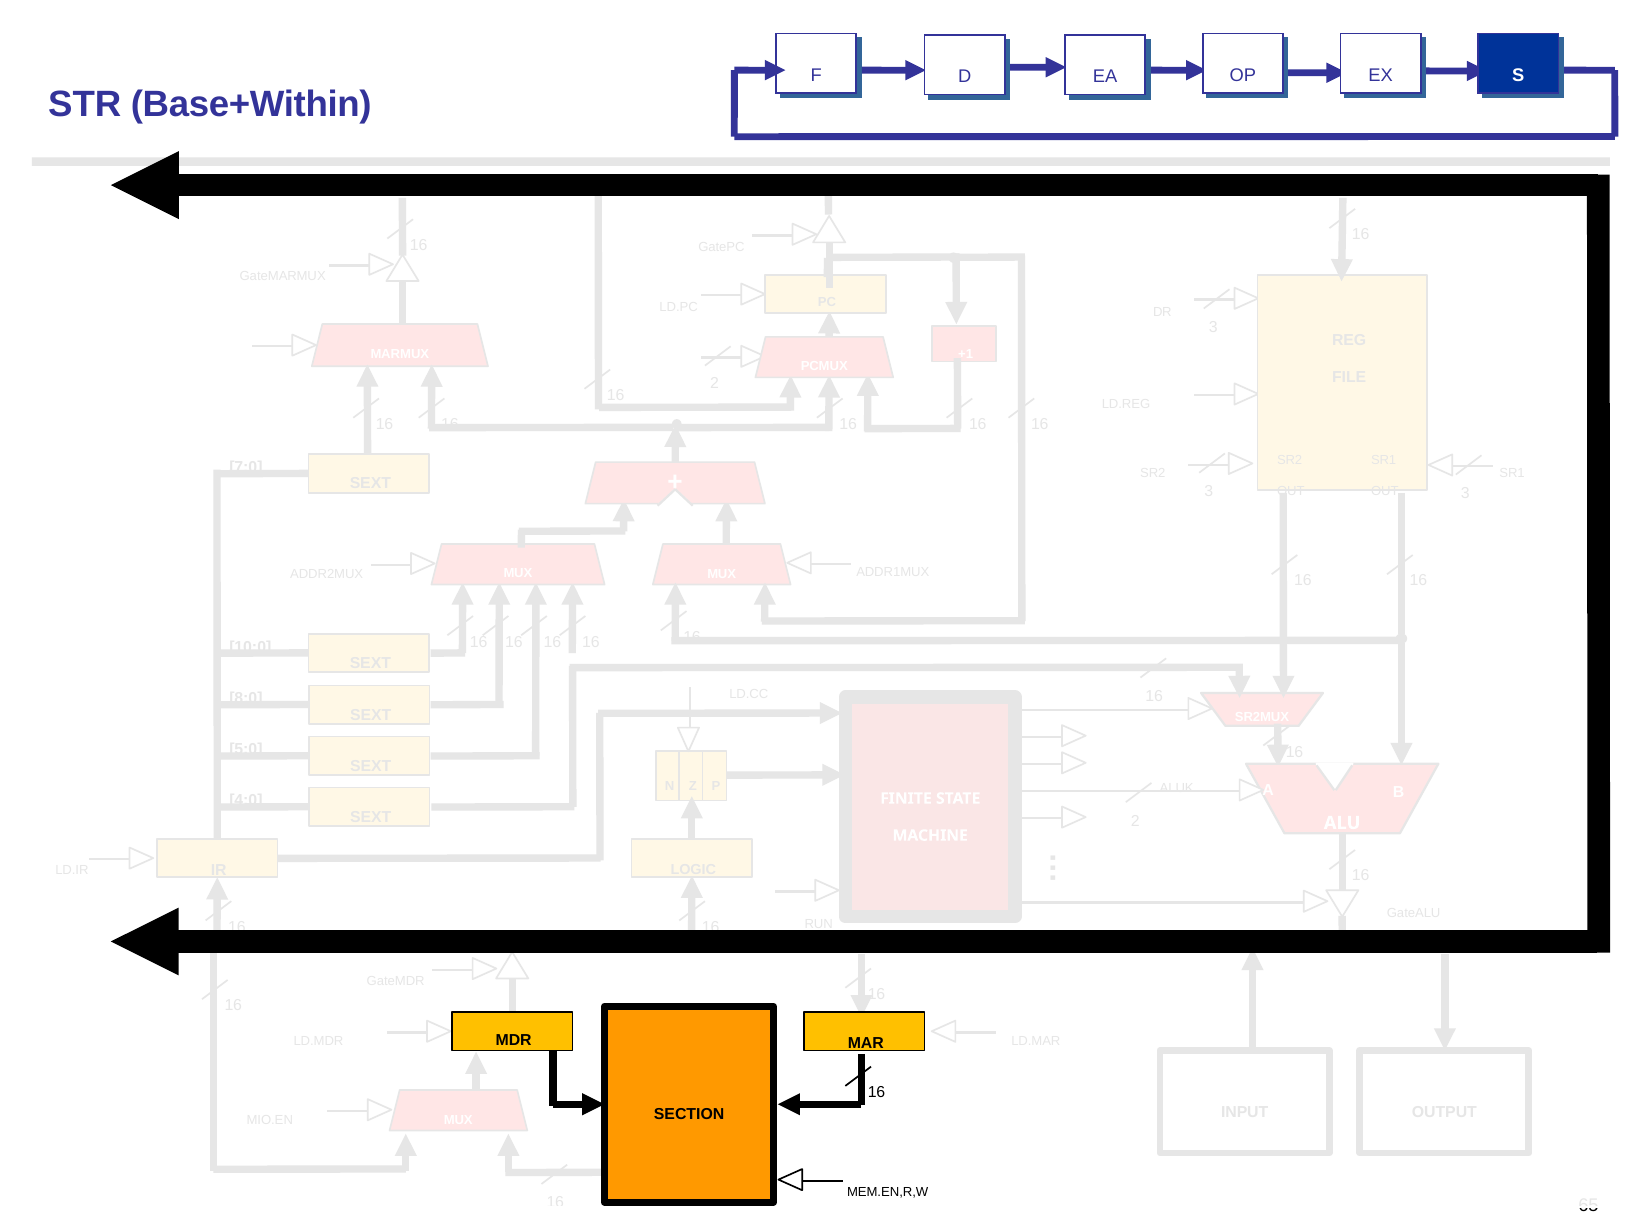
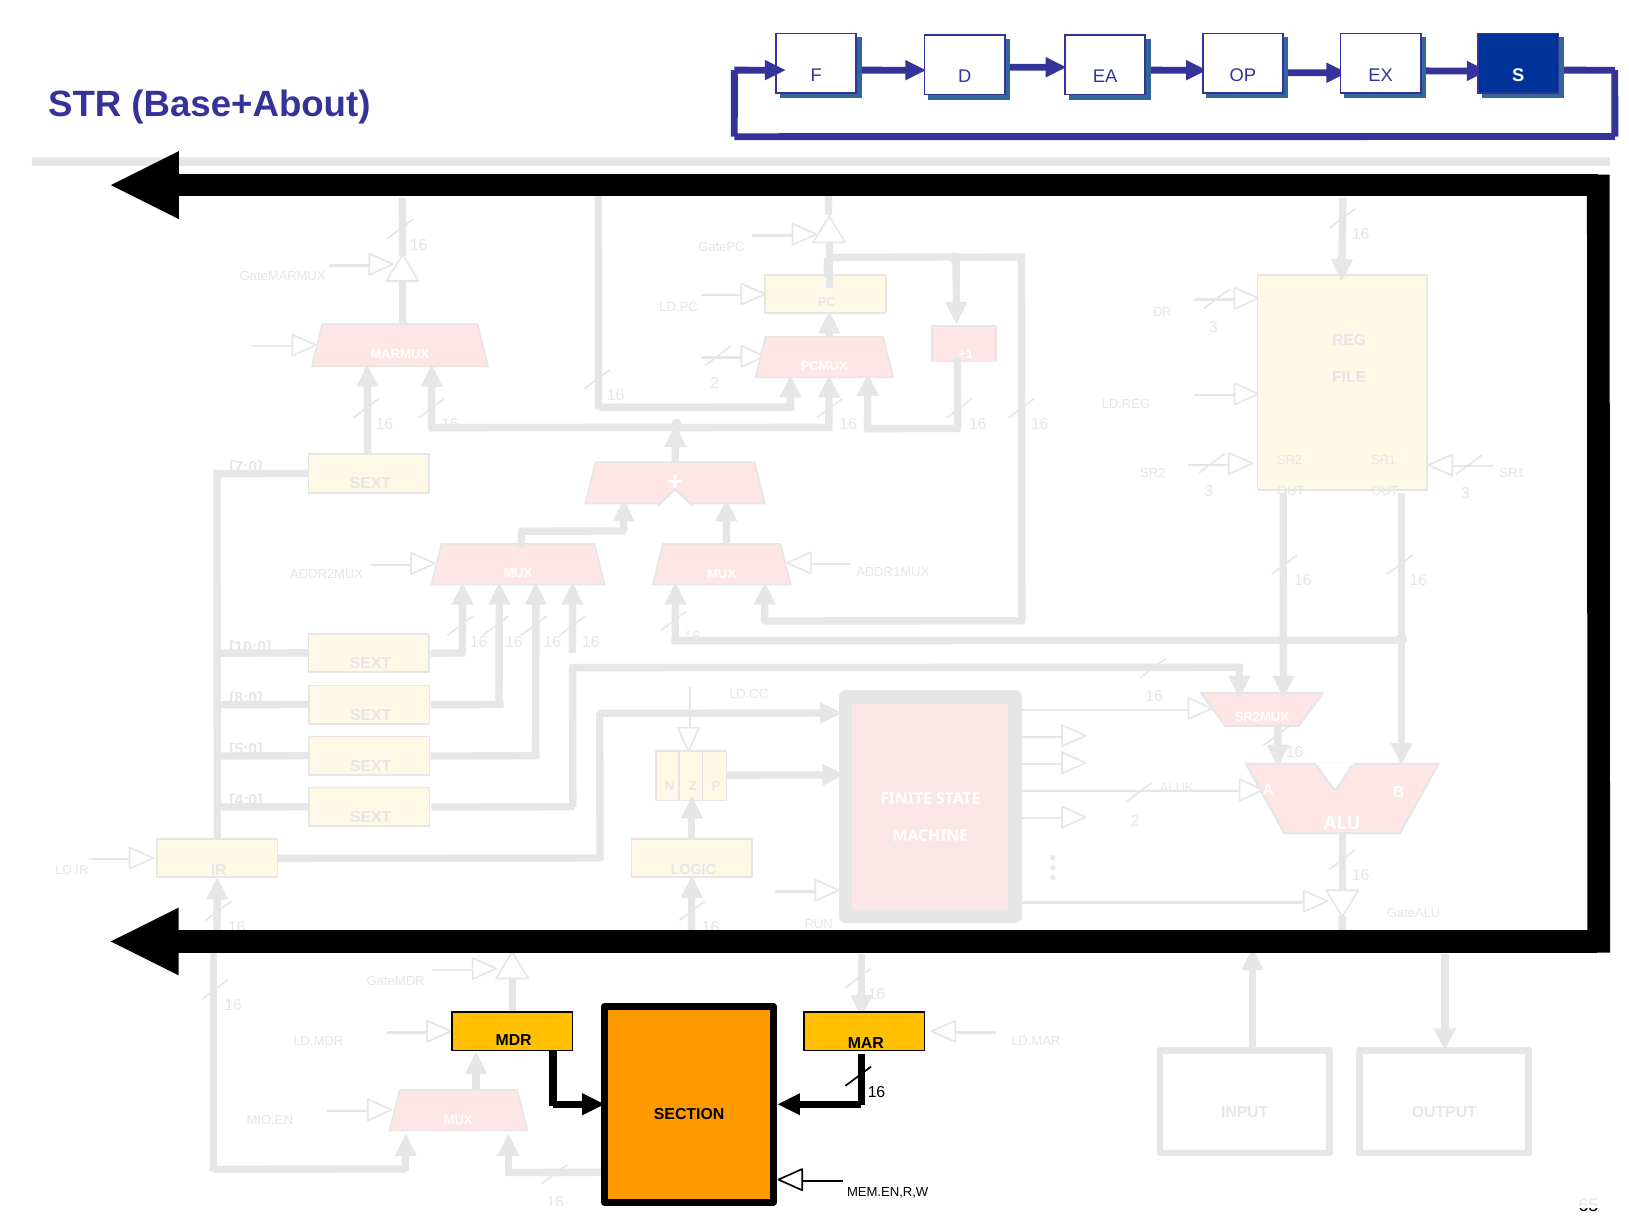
Base+Within: Base+Within -> Base+About
